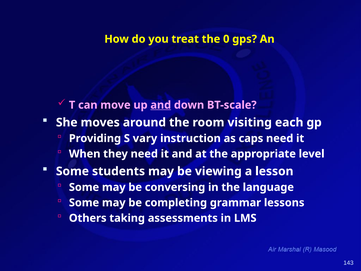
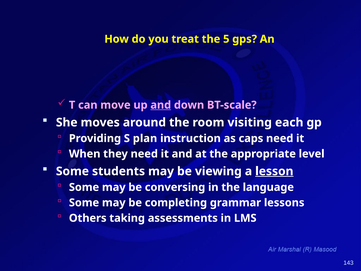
0: 0 -> 5
vary: vary -> plan
lesson underline: none -> present
